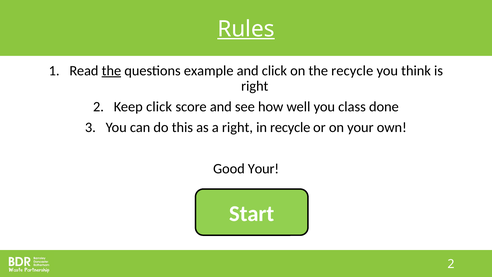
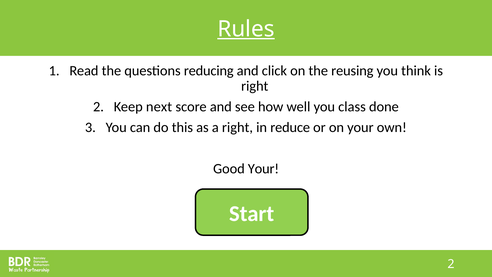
the at (111, 71) underline: present -> none
example: example -> reducing
the recycle: recycle -> reusing
Keep click: click -> next
in recycle: recycle -> reduce
